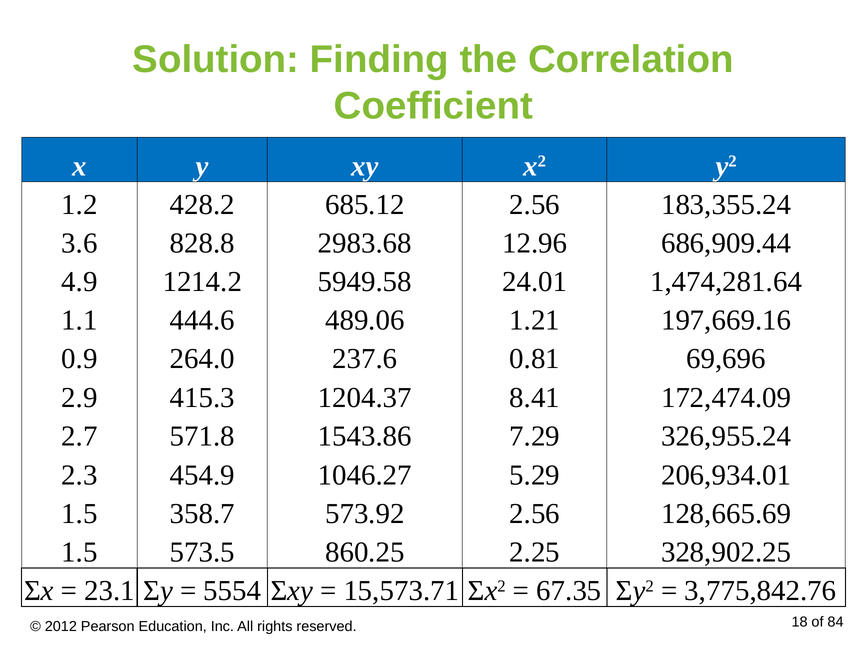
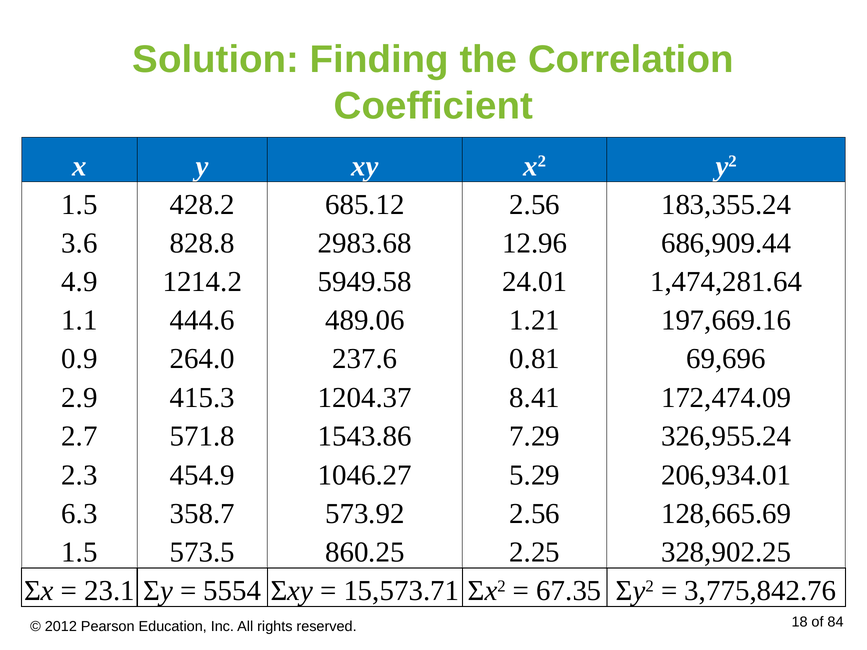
1.2 at (79, 205): 1.2 -> 1.5
1.5 at (79, 514): 1.5 -> 6.3
